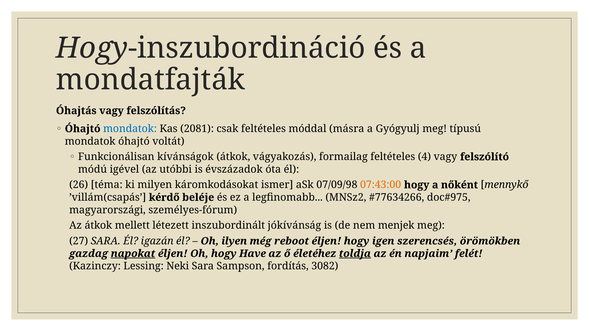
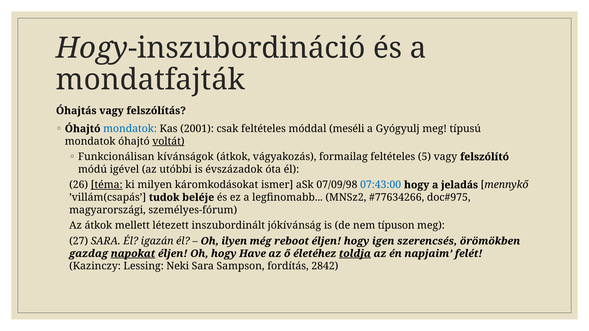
2081: 2081 -> 2001
másra: másra -> meséli
voltát underline: none -> present
4: 4 -> 5
téma underline: none -> present
07:43:00 colour: orange -> blue
nőként: nőként -> jeladás
kérdő: kérdő -> tudok
menjek: menjek -> típuson
3082: 3082 -> 2842
